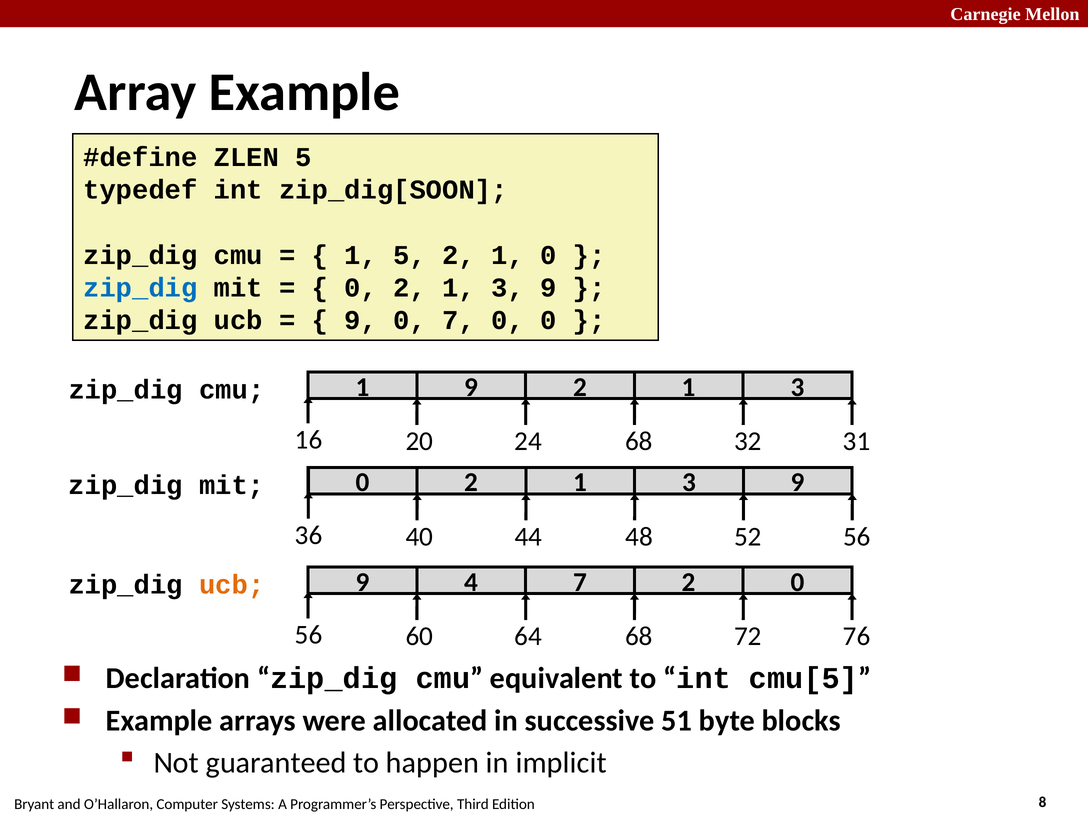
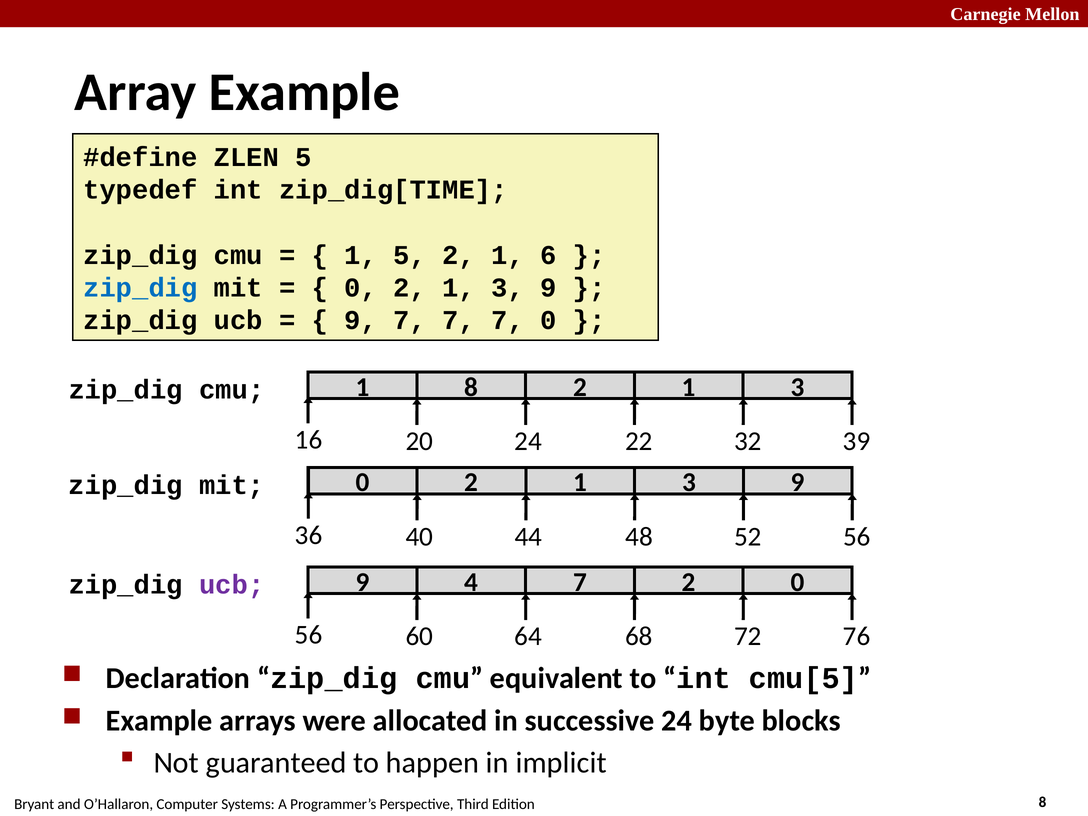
zip_dig[SOON: zip_dig[SOON -> zip_dig[TIME
1 0: 0 -> 6
9 0: 0 -> 7
0 at (508, 320): 0 -> 7
1 9: 9 -> 8
24 68: 68 -> 22
31: 31 -> 39
ucb at (232, 585) colour: orange -> purple
successive 51: 51 -> 24
